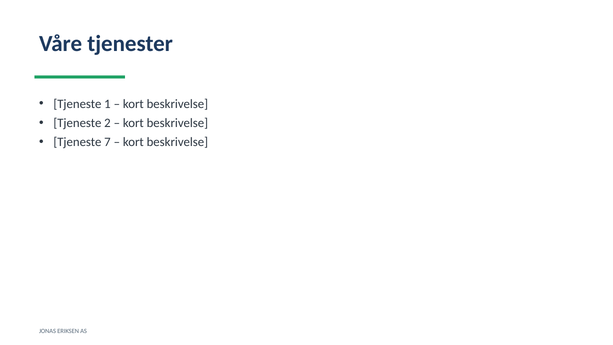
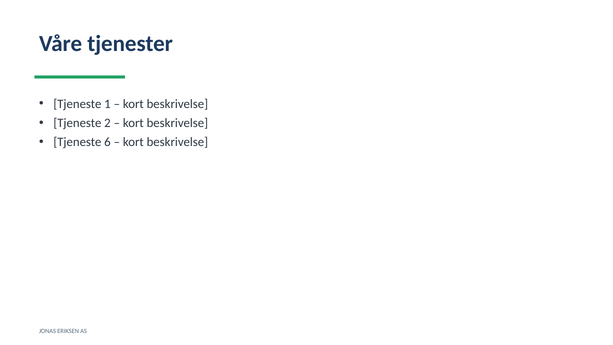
7: 7 -> 6
